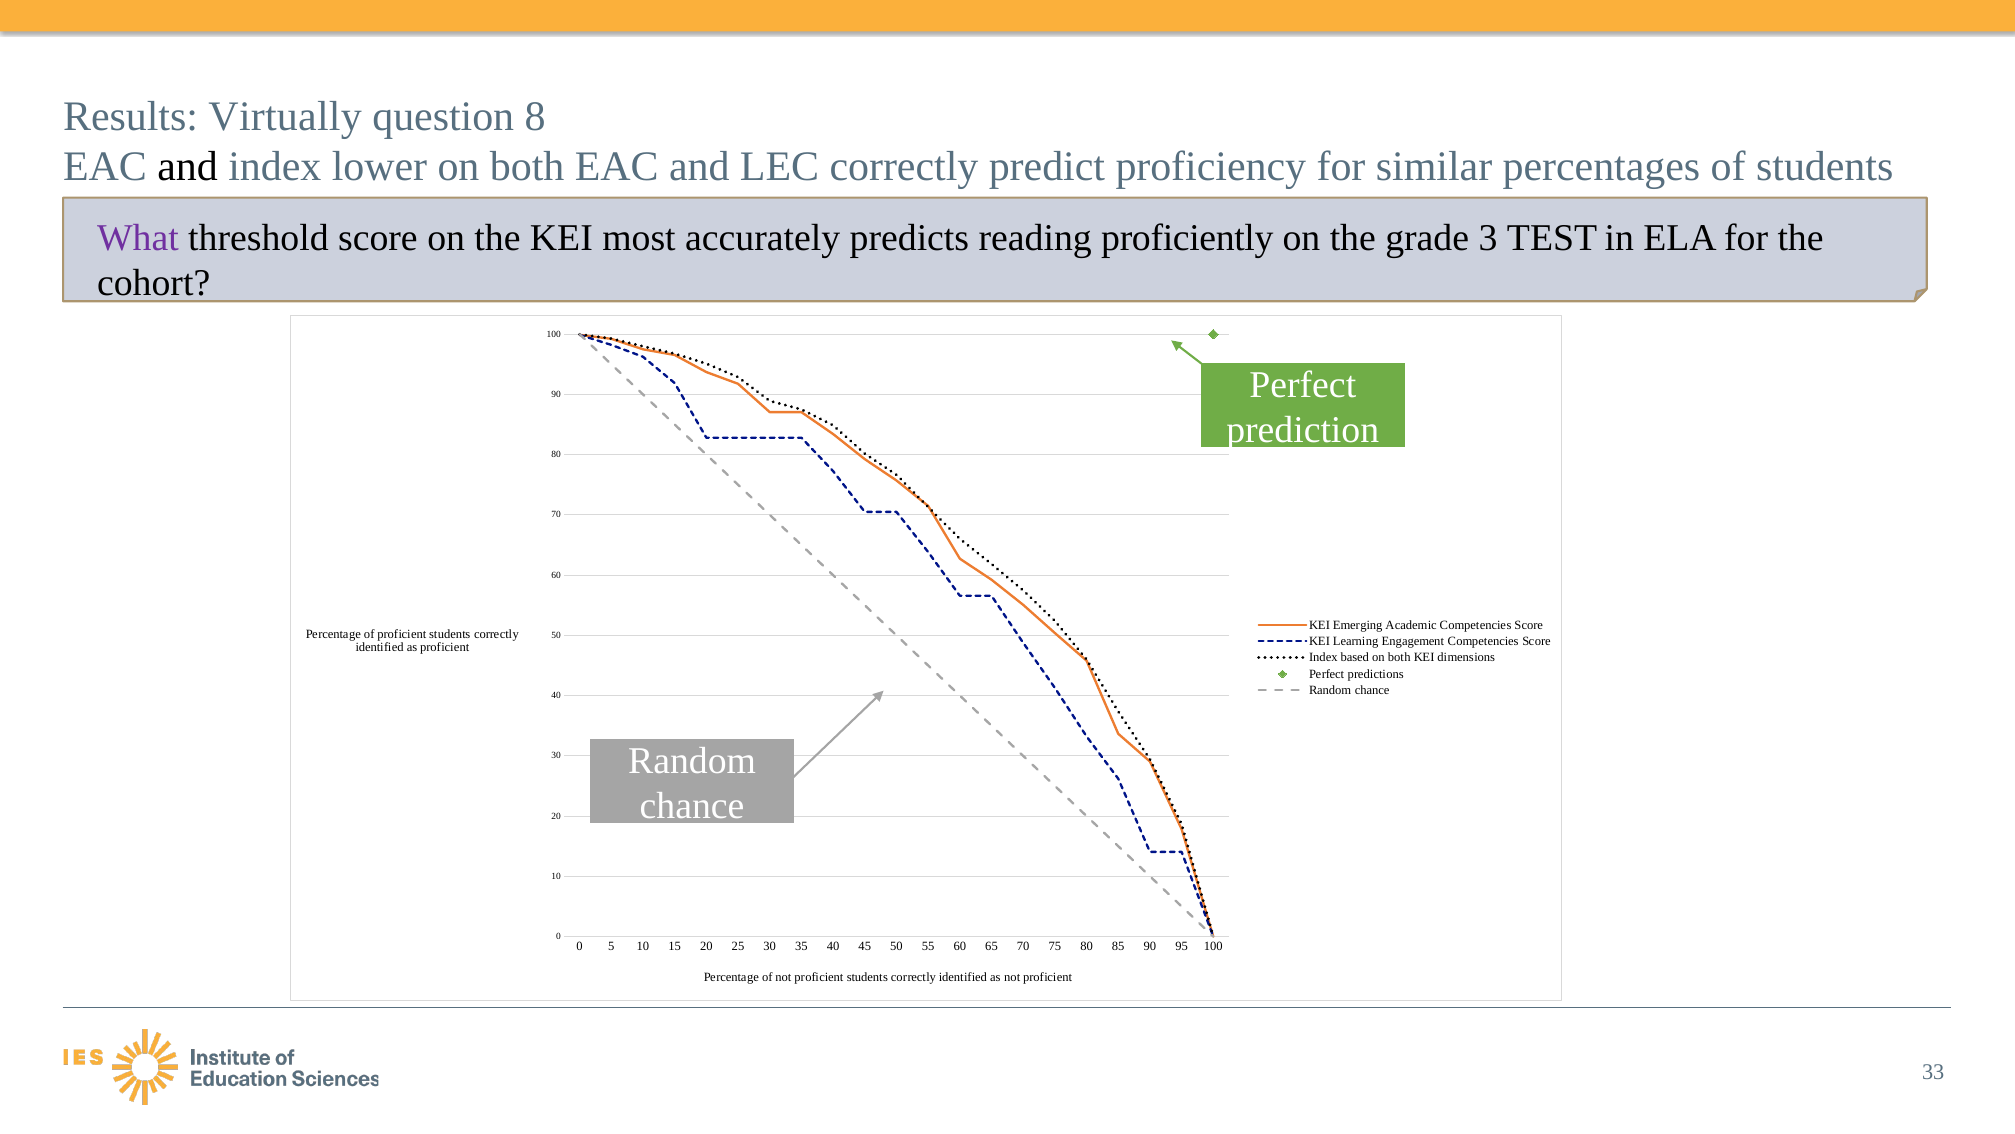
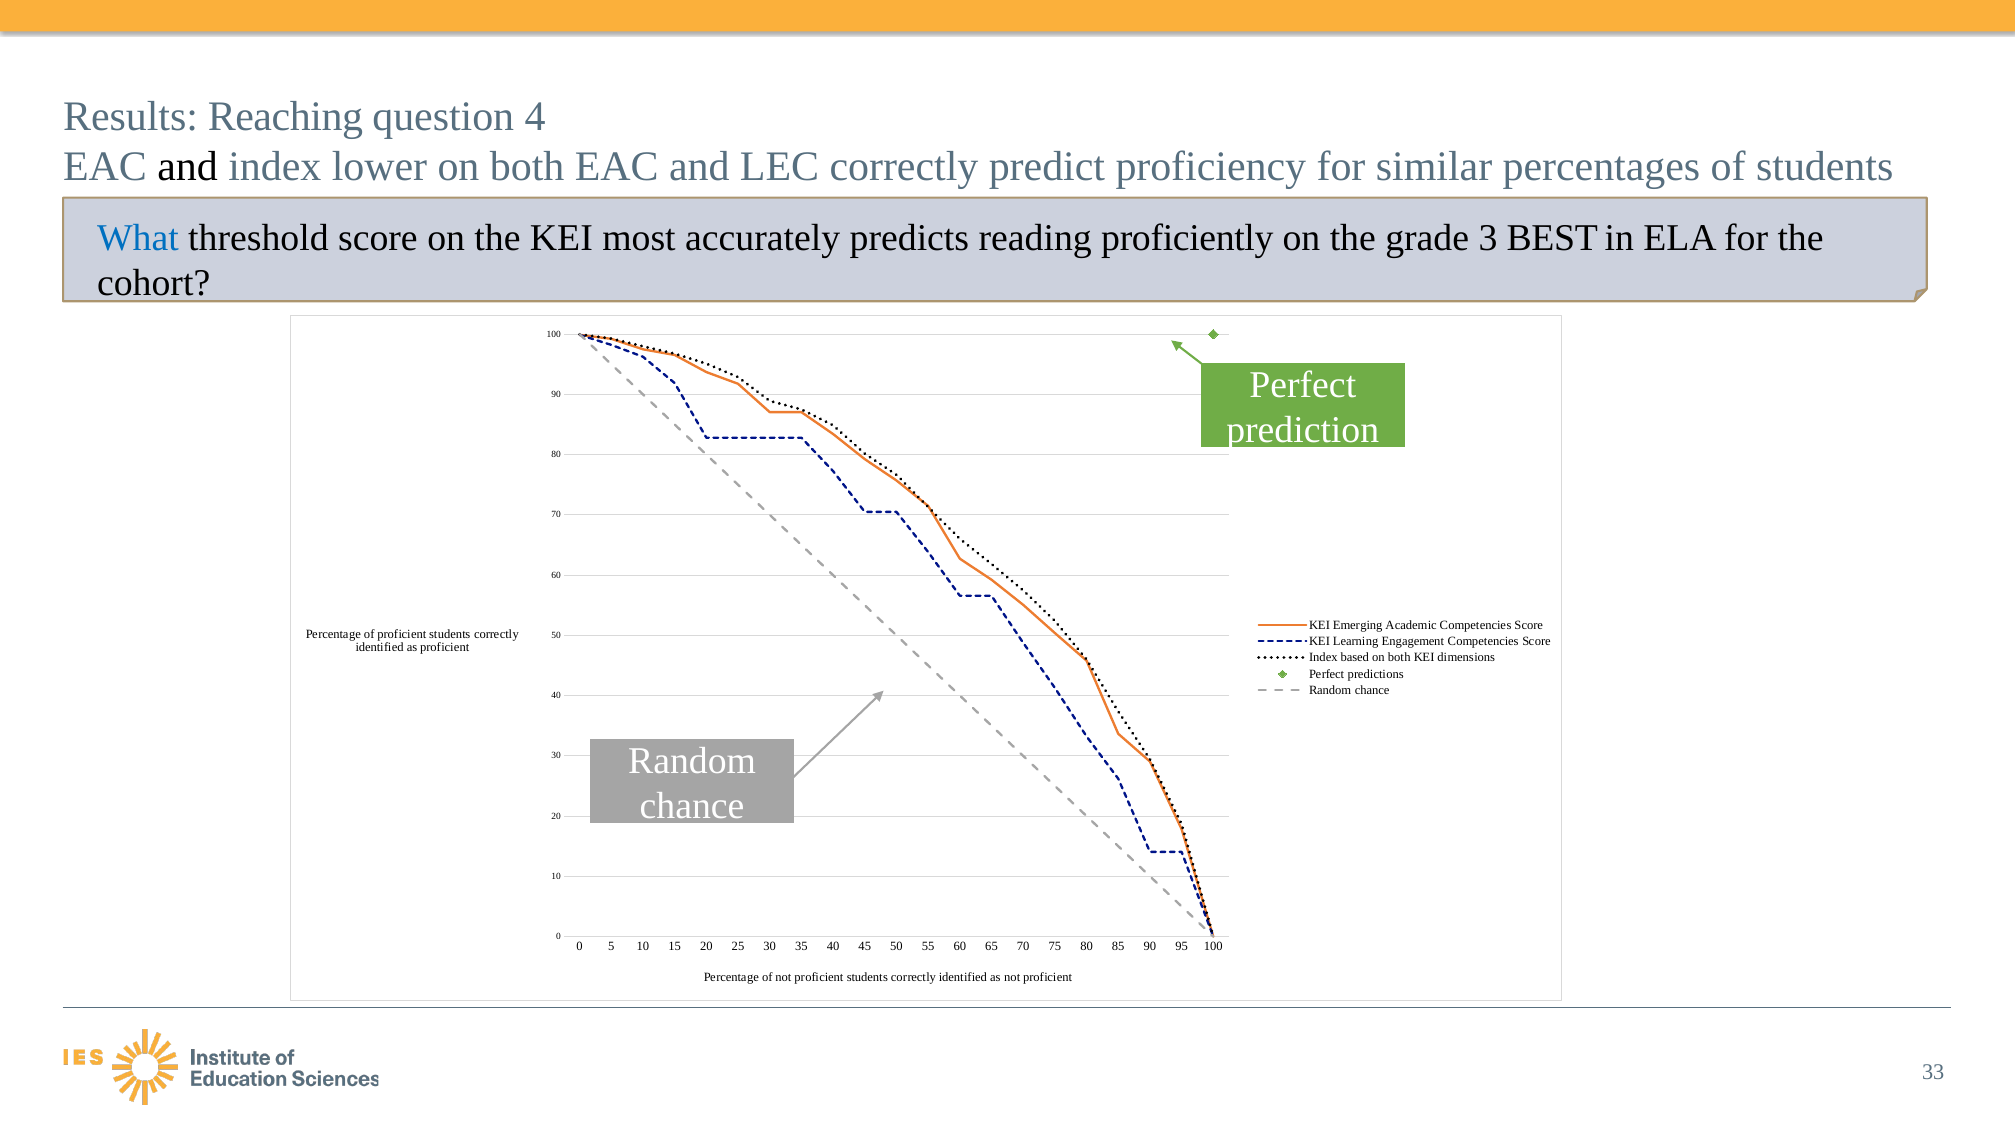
Virtually: Virtually -> Reaching
8: 8 -> 4
What colour: purple -> blue
TEST: TEST -> BEST
